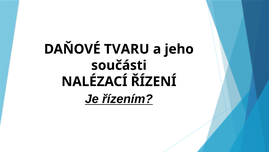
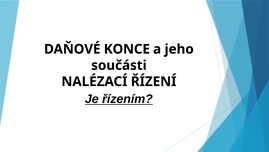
TVARU: TVARU -> KONCE
